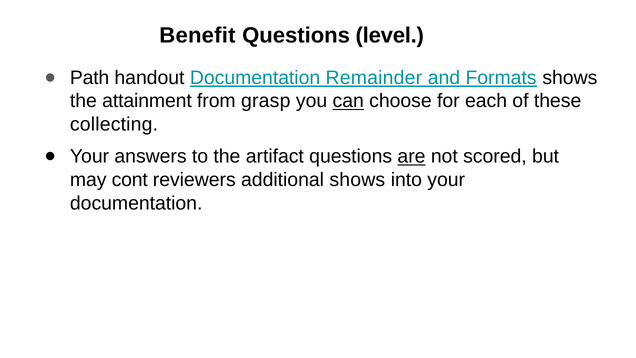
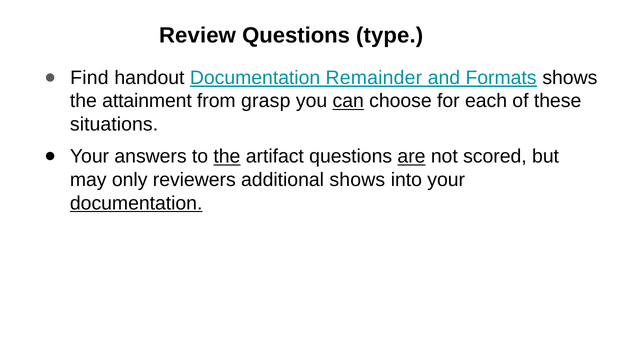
Benefit: Benefit -> Review
level: level -> type
Path: Path -> Find
collecting: collecting -> situations
the at (227, 156) underline: none -> present
cont: cont -> only
documentation at (136, 203) underline: none -> present
